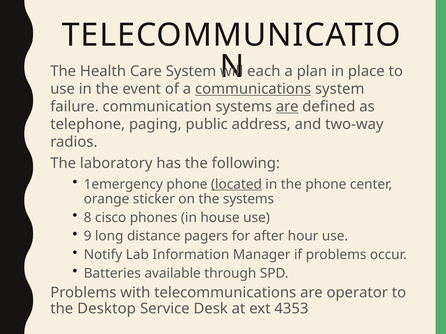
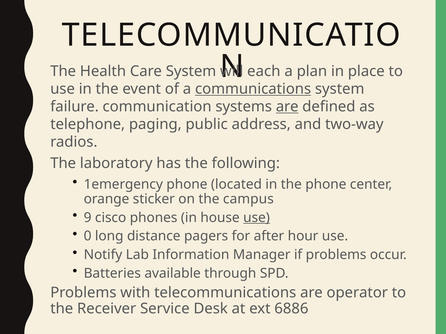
located underline: present -> none
the systems: systems -> campus
8: 8 -> 9
use at (257, 218) underline: none -> present
9: 9 -> 0
Desktop: Desktop -> Receiver
4353: 4353 -> 6886
